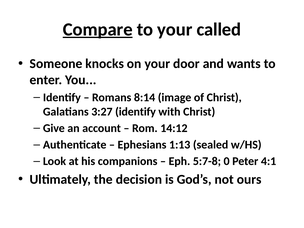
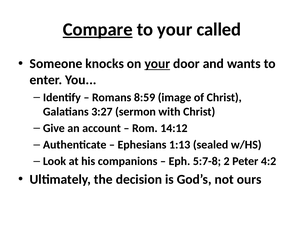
your at (157, 64) underline: none -> present
8:14: 8:14 -> 8:59
3:27 identify: identify -> sermon
0: 0 -> 2
4:1: 4:1 -> 4:2
